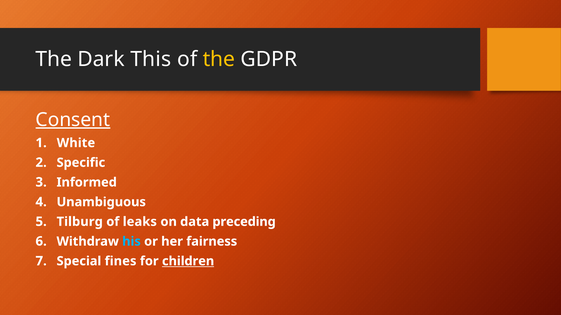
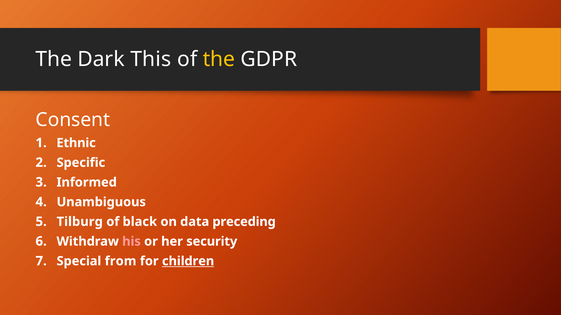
Consent underline: present -> none
White: White -> Ethnic
leaks: leaks -> black
his colour: light blue -> pink
fairness: fairness -> security
fines: fines -> from
